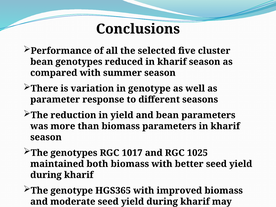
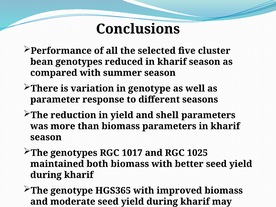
and bean: bean -> shell
